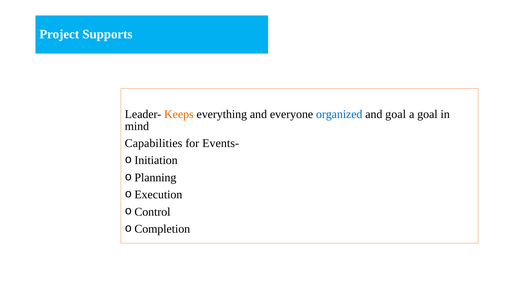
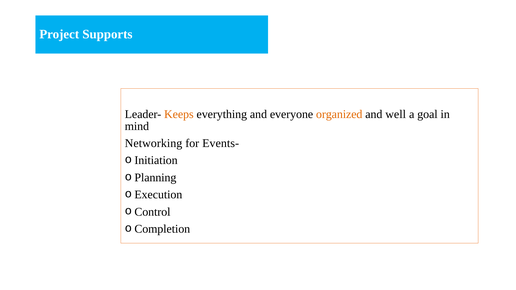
organized colour: blue -> orange
and goal: goal -> well
Capabilities: Capabilities -> Networking
